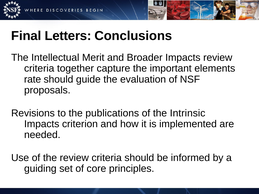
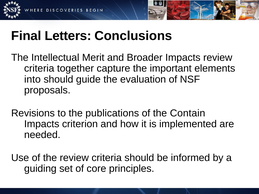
rate: rate -> into
Intrinsic: Intrinsic -> Contain
